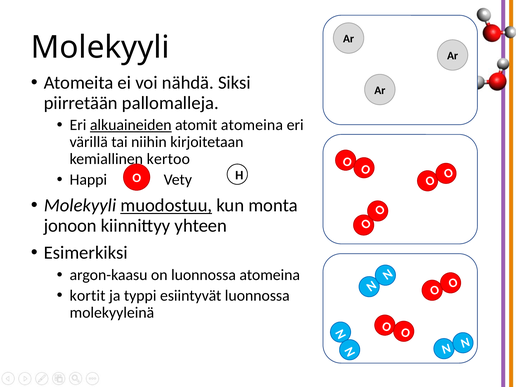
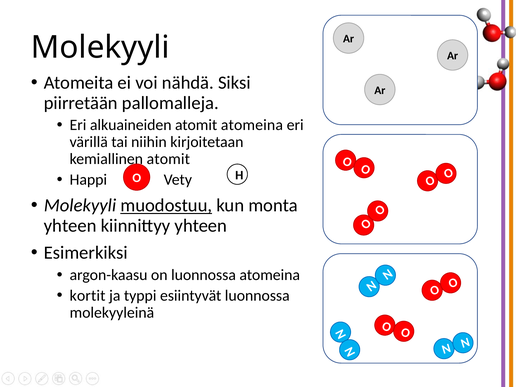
alkuaineiden underline: present -> none
kemiallinen kertoo: kertoo -> atomit
jonoon at (70, 226): jonoon -> yhteen
